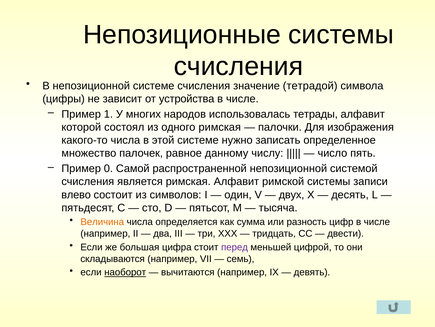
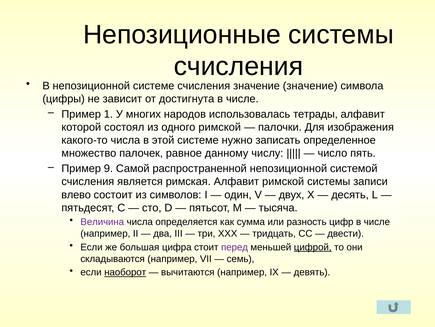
значение тетрадой: тетрадой -> значение
устройства: устройства -> достигнута
одного римская: римская -> римской
0: 0 -> 9
Величина colour: orange -> purple
цифрой underline: none -> present
